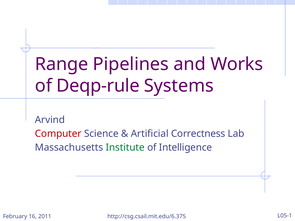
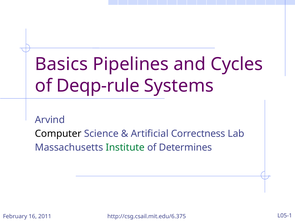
Range: Range -> Basics
Works: Works -> Cycles
Computer colour: red -> black
Intelligence: Intelligence -> Determines
